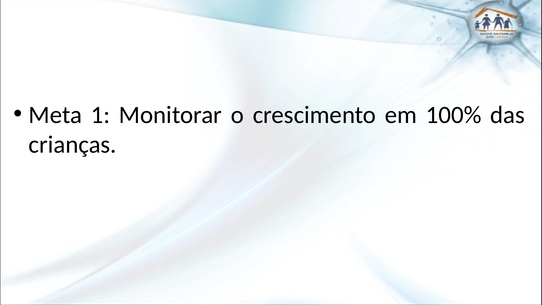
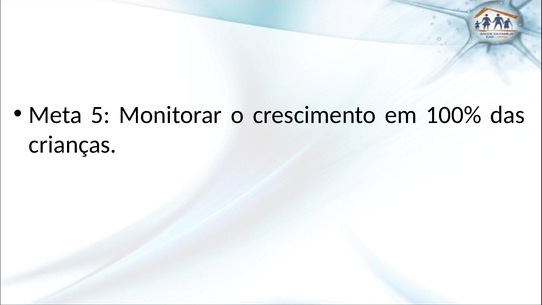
1: 1 -> 5
